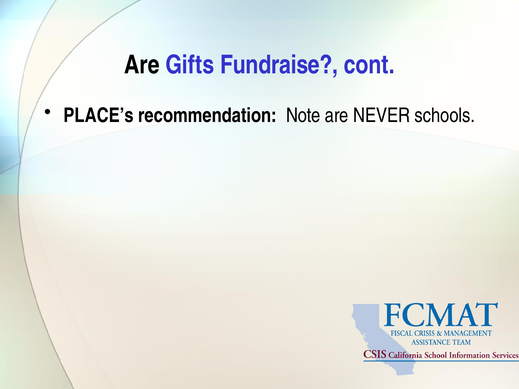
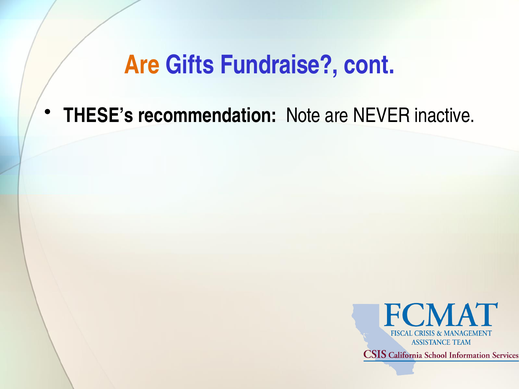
Are at (142, 65) colour: black -> orange
PLACE’s: PLACE’s -> THESE’s
schools: schools -> inactive
